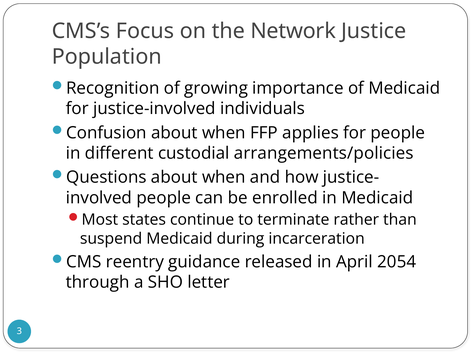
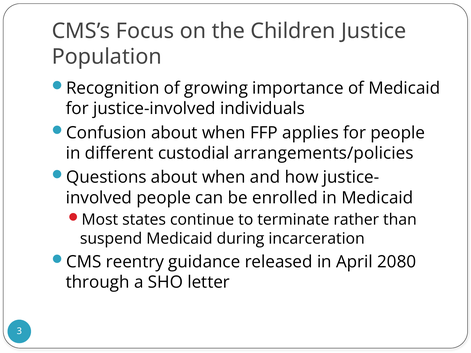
Network: Network -> Children
2054: 2054 -> 2080
